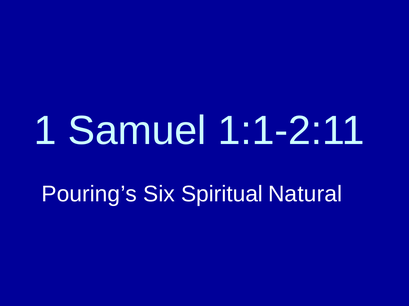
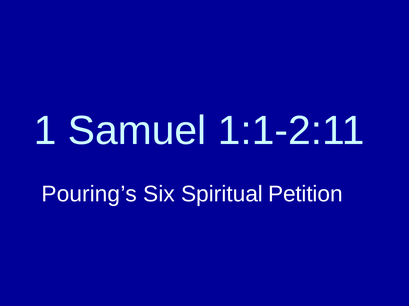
Natural: Natural -> Petition
